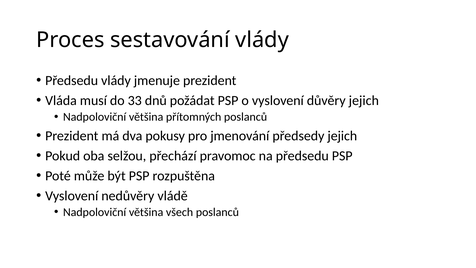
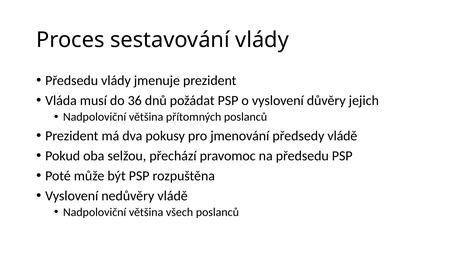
33: 33 -> 36
předsedy jejich: jejich -> vládě
